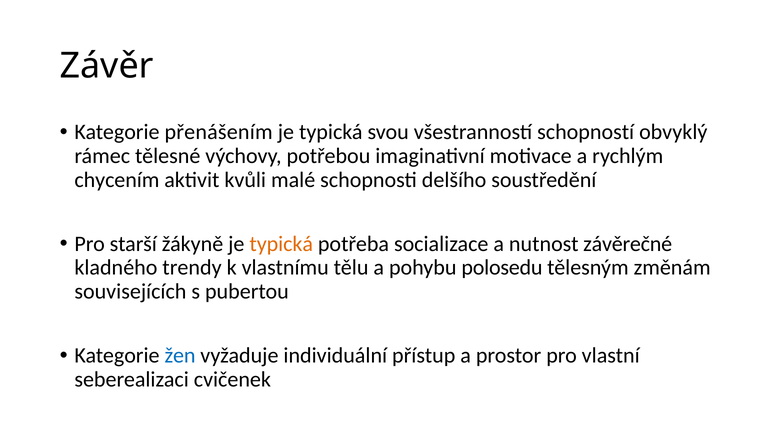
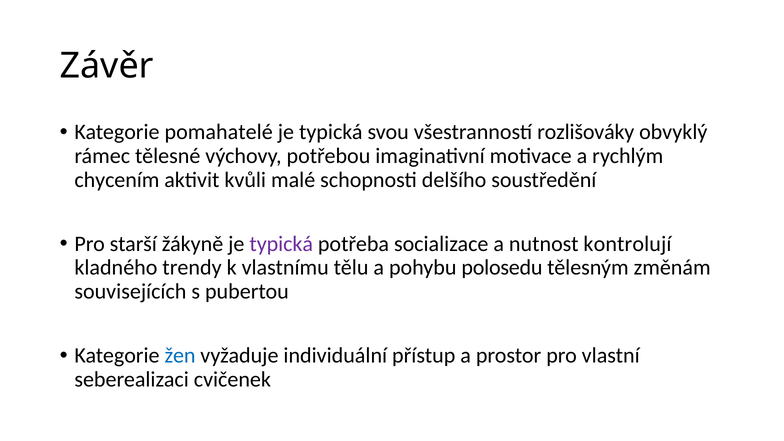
přenášením: přenášením -> pomahatelé
schopností: schopností -> rozlišováky
typická at (281, 244) colour: orange -> purple
závěrečné: závěrečné -> kontrolují
